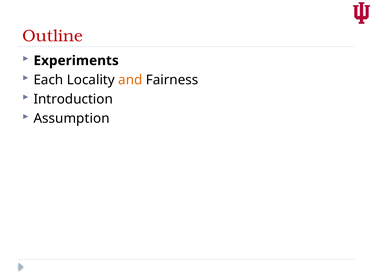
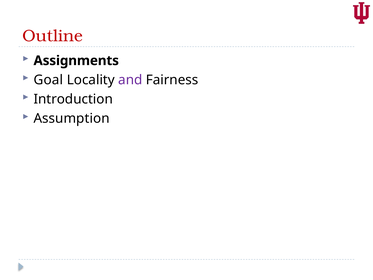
Experiments: Experiments -> Assignments
Each: Each -> Goal
and colour: orange -> purple
